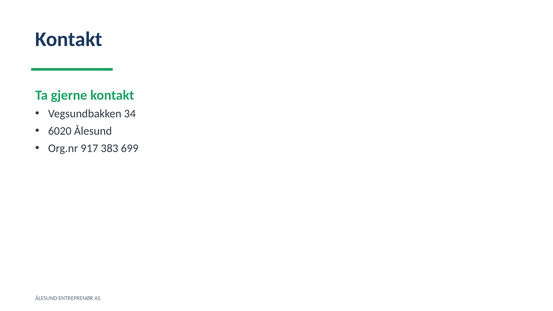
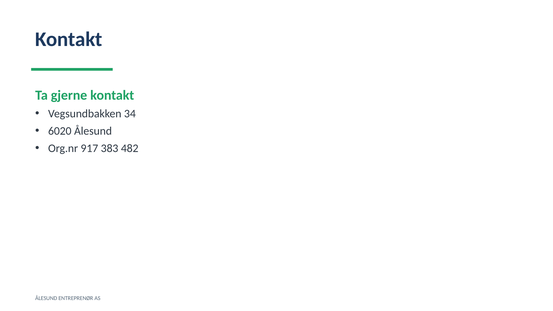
699: 699 -> 482
